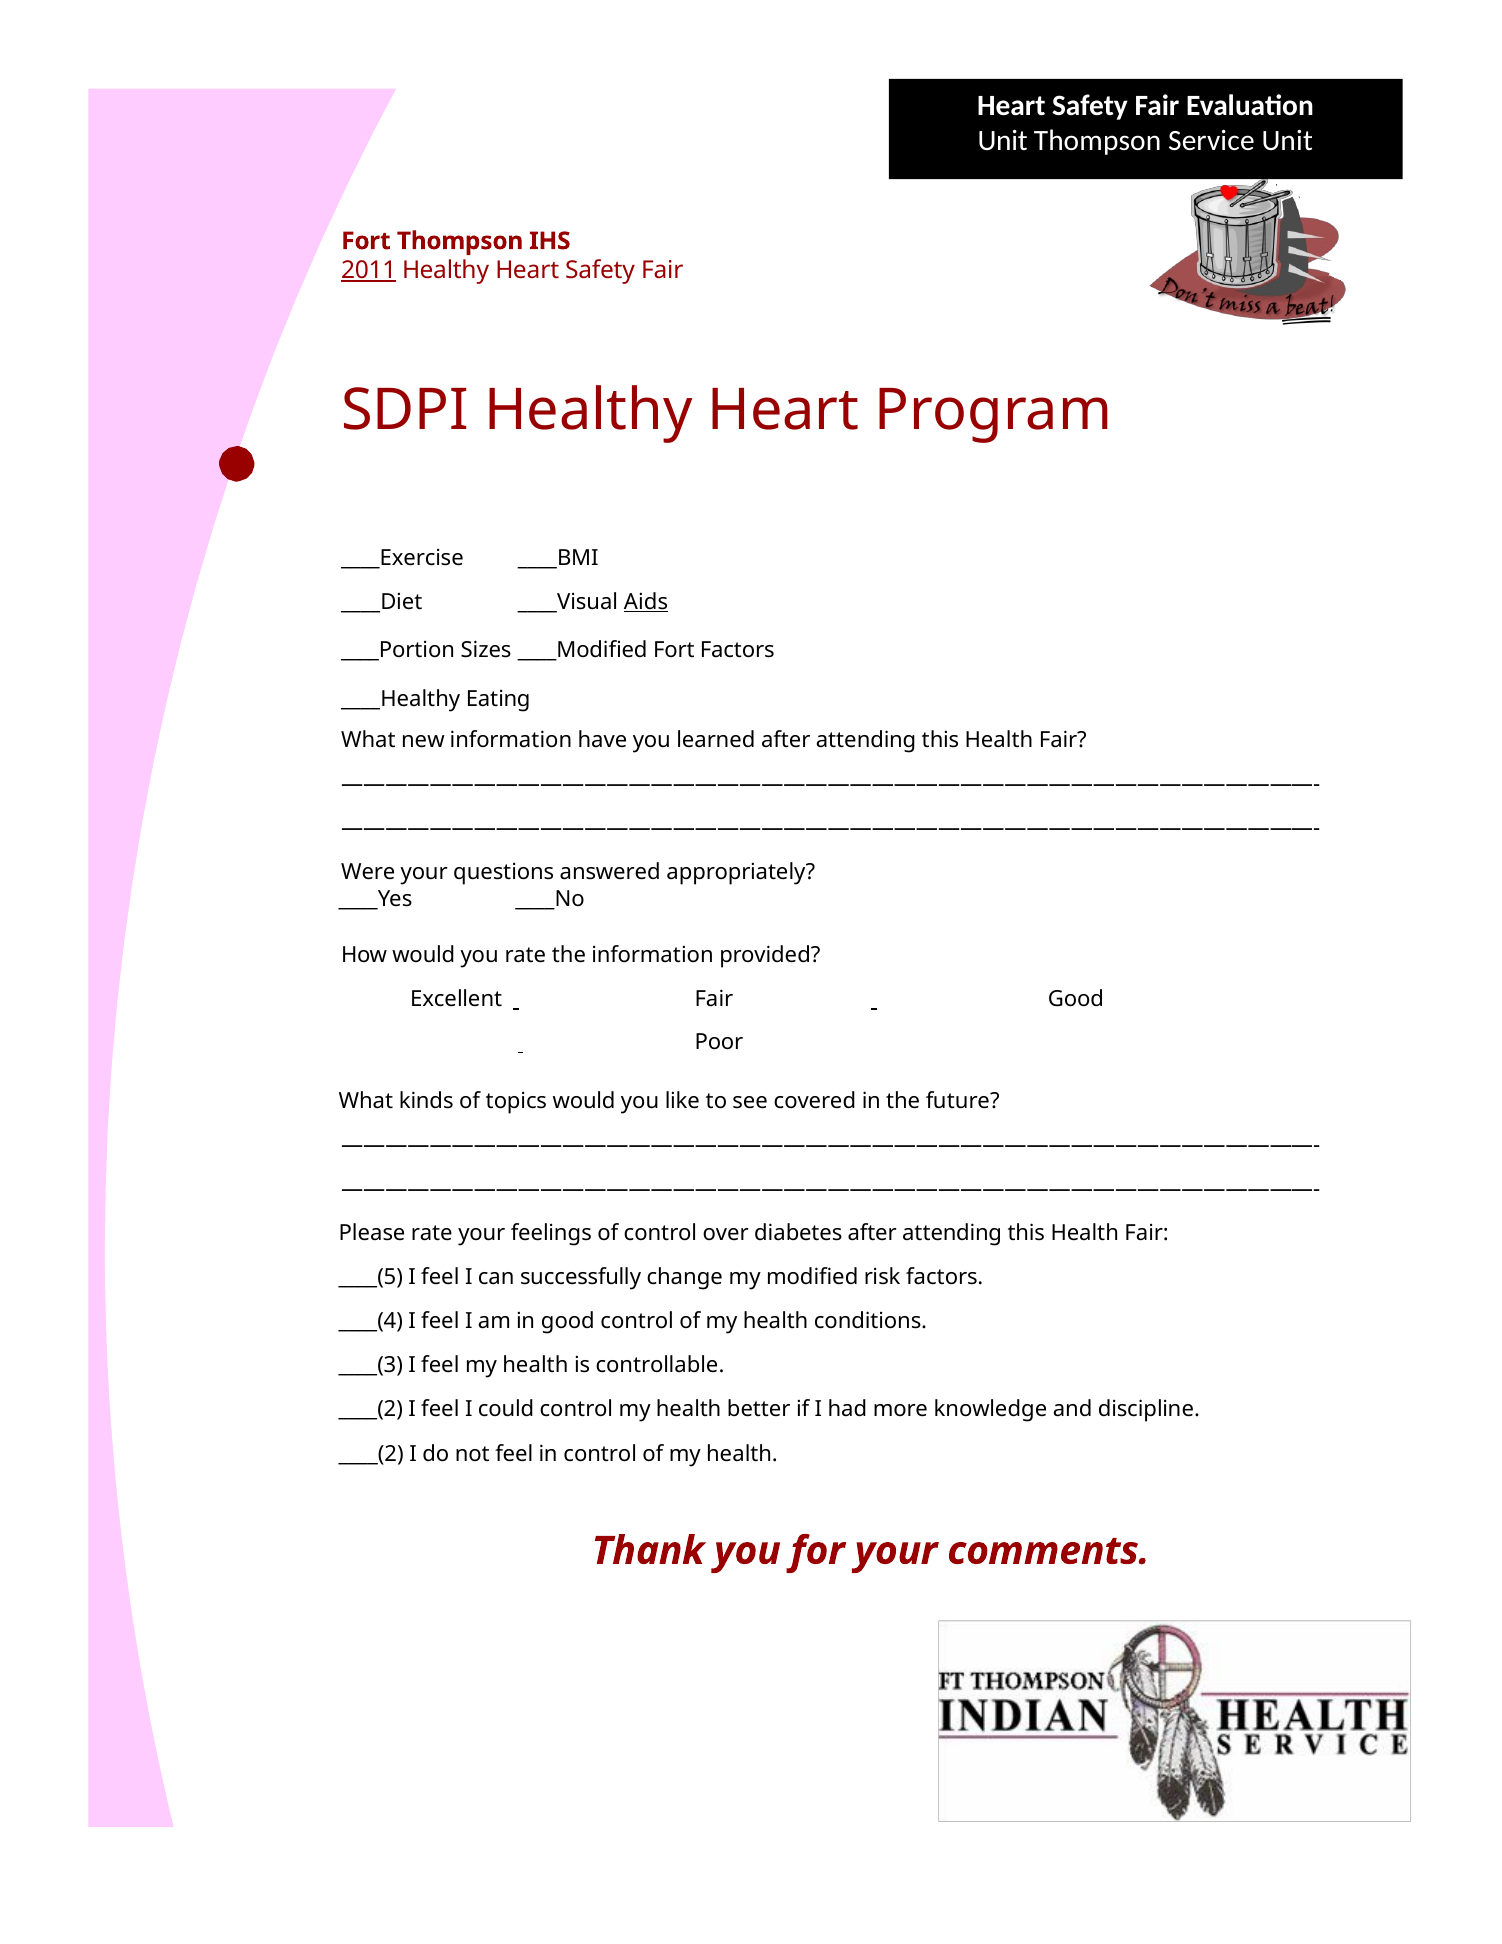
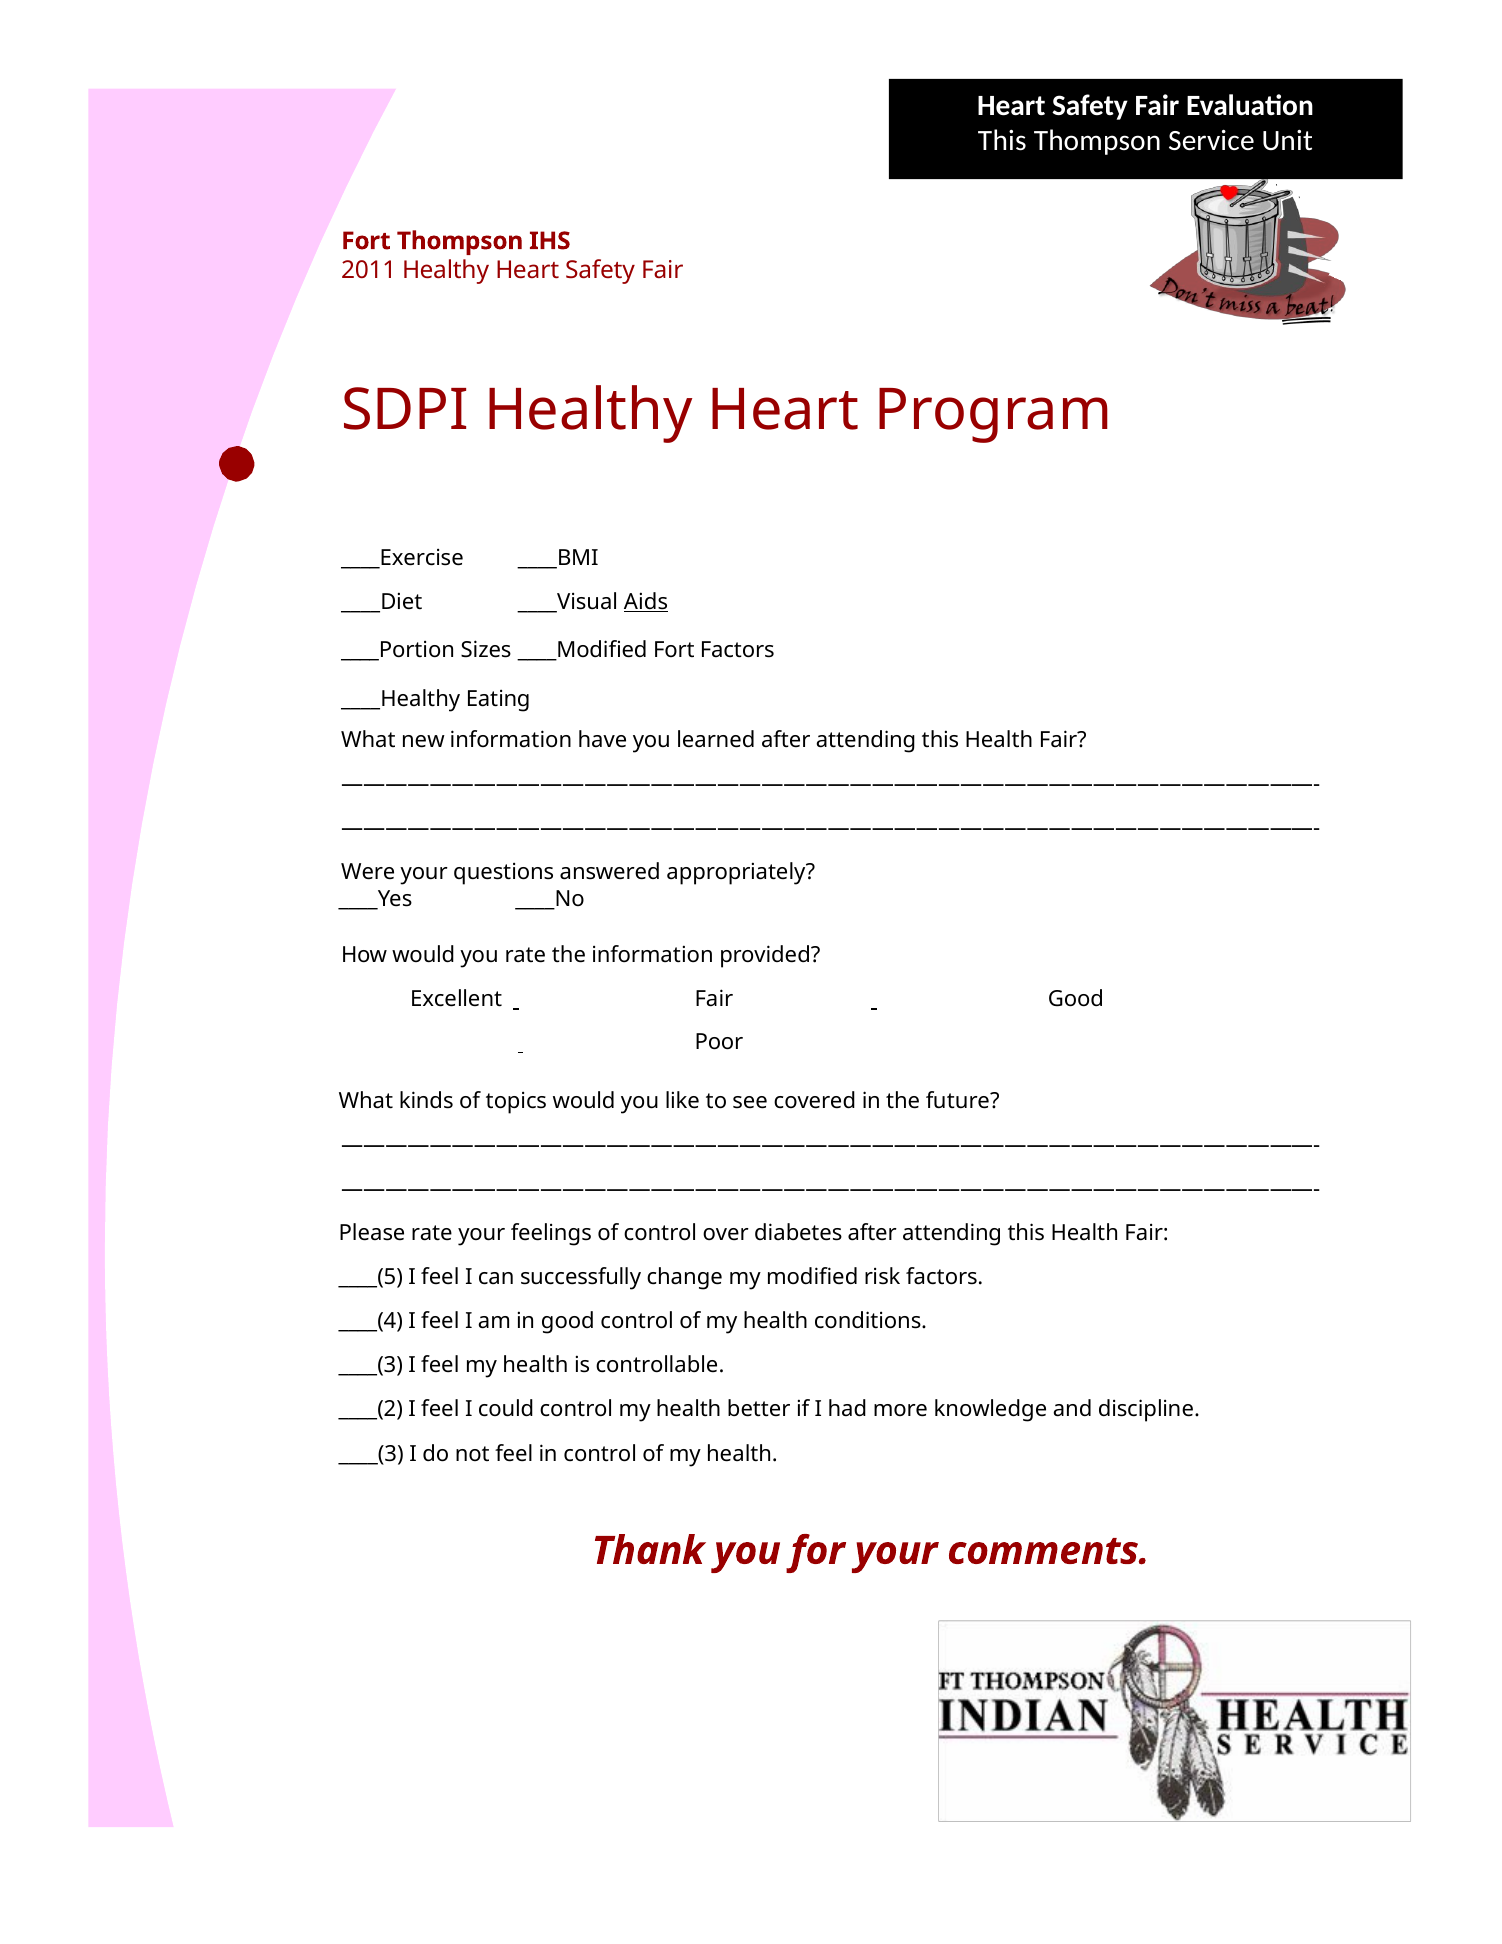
Unit at (1003, 141): Unit -> This
2011 underline: present -> none
____(2 at (371, 1454): ____(2 -> ____(3
